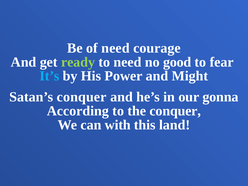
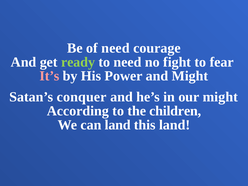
good: good -> fight
It’s colour: light blue -> pink
our gonna: gonna -> might
the conquer: conquer -> children
can with: with -> land
